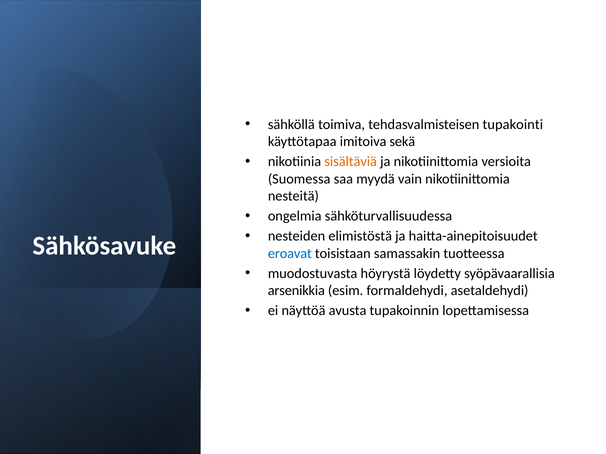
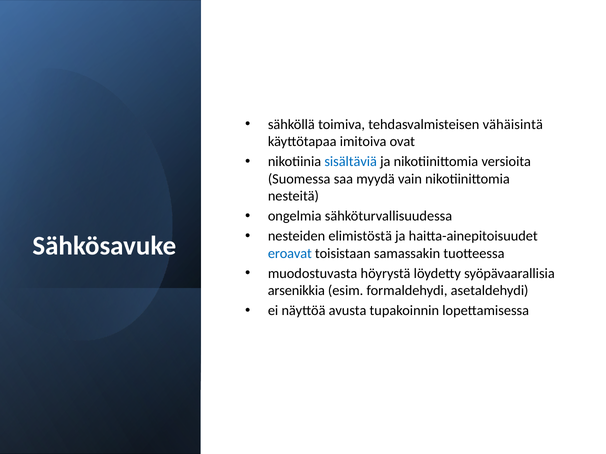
tupakointi: tupakointi -> vähäisintä
sekä: sekä -> ovat
sisältäviä colour: orange -> blue
